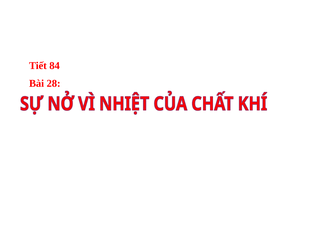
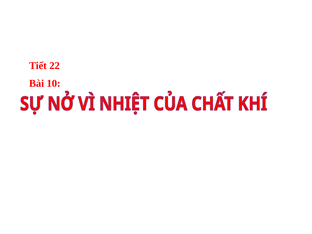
84: 84 -> 22
28: 28 -> 10
